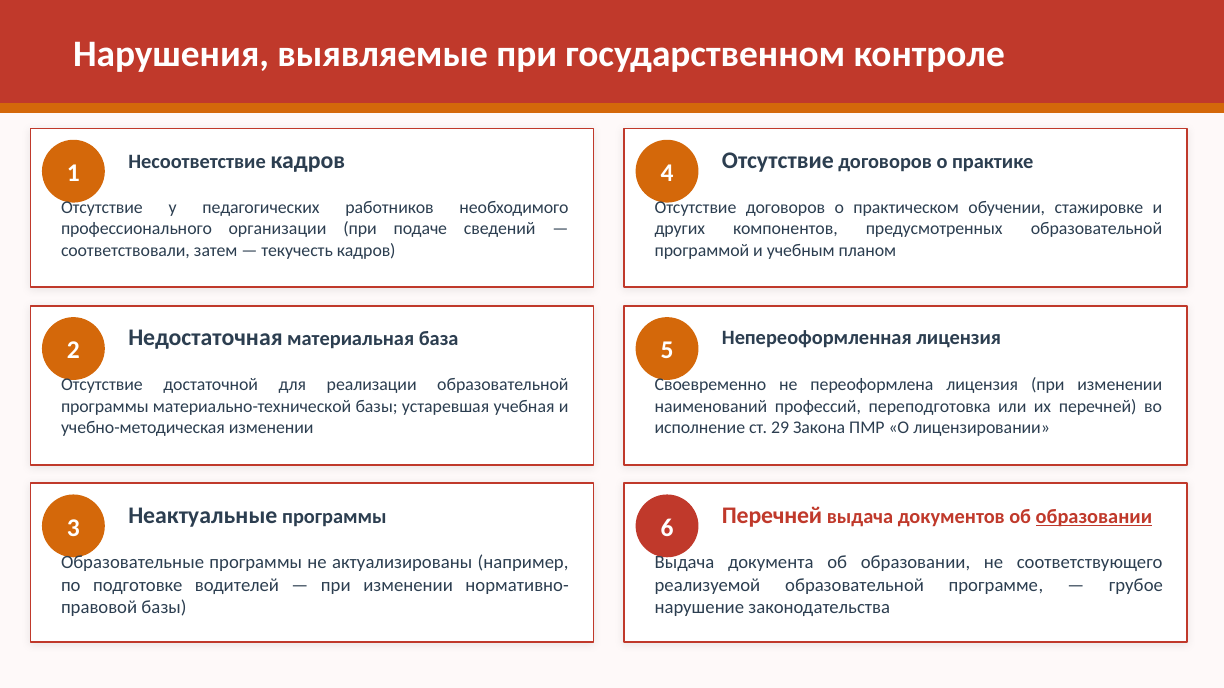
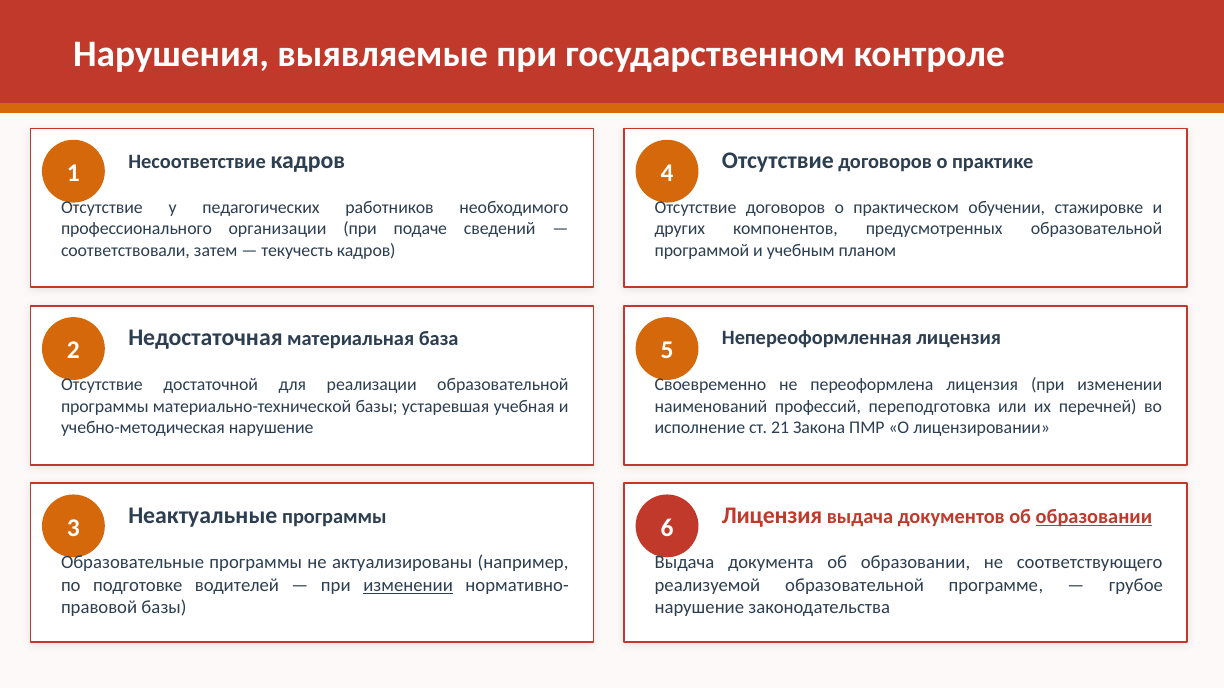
учебно-методическая изменении: изменении -> нарушение
29: 29 -> 21
6 Перечней: Перечней -> Лицензия
изменении at (408, 586) underline: none -> present
